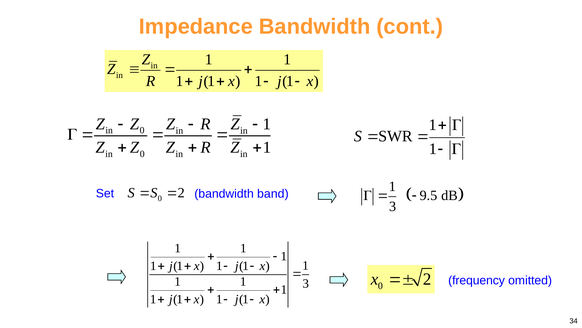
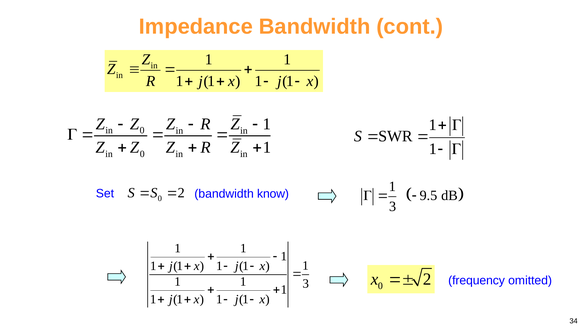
band: band -> know
